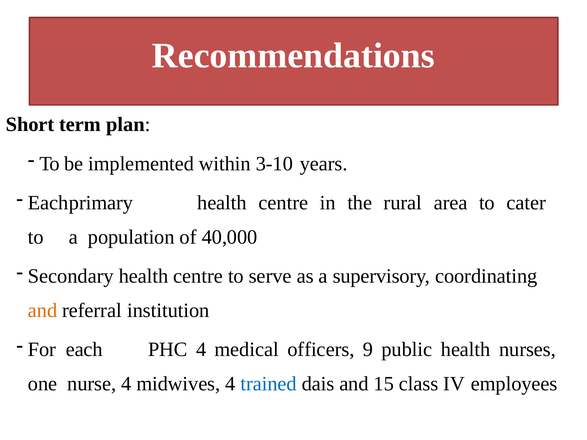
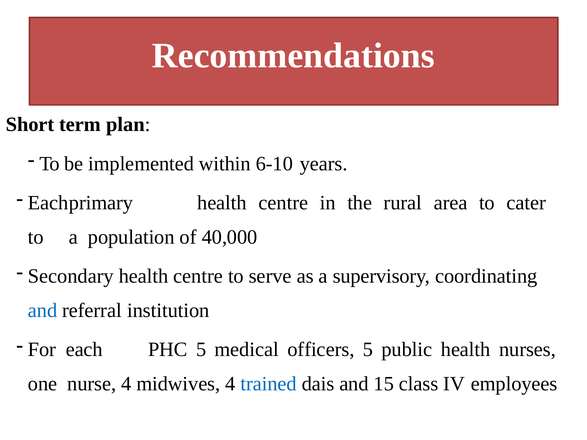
3-10: 3-10 -> 6-10
and at (43, 311) colour: orange -> blue
PHC 4: 4 -> 5
officers 9: 9 -> 5
